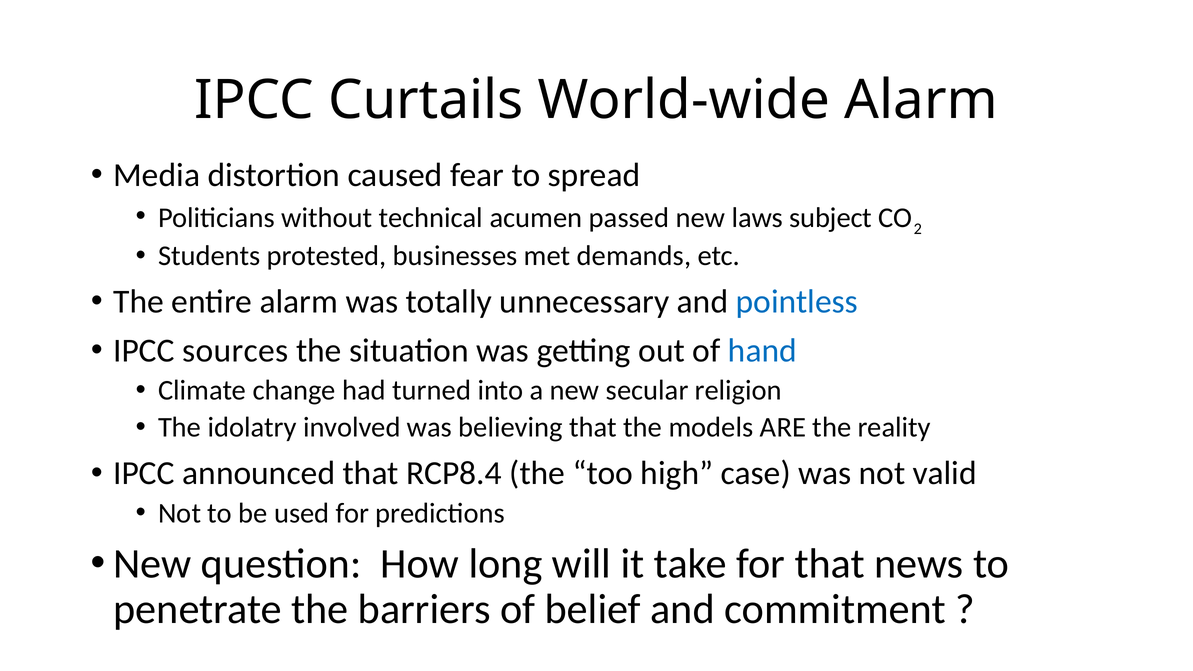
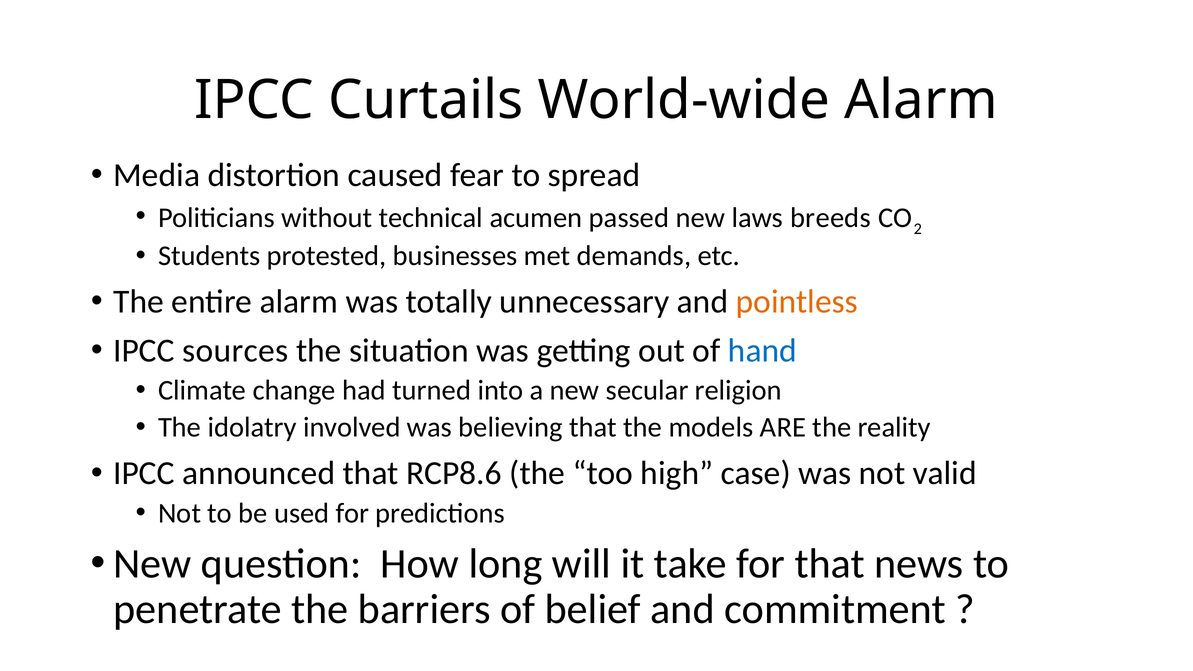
subject: subject -> breeds
pointless colour: blue -> orange
RCP8.4: RCP8.4 -> RCP8.6
